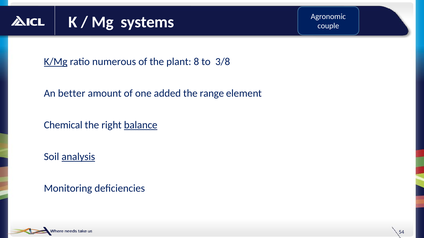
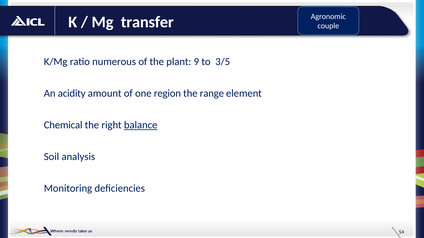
systems: systems -> transfer
K/Mg underline: present -> none
8: 8 -> 9
3/8: 3/8 -> 3/5
better: better -> acidity
added: added -> region
analysis underline: present -> none
